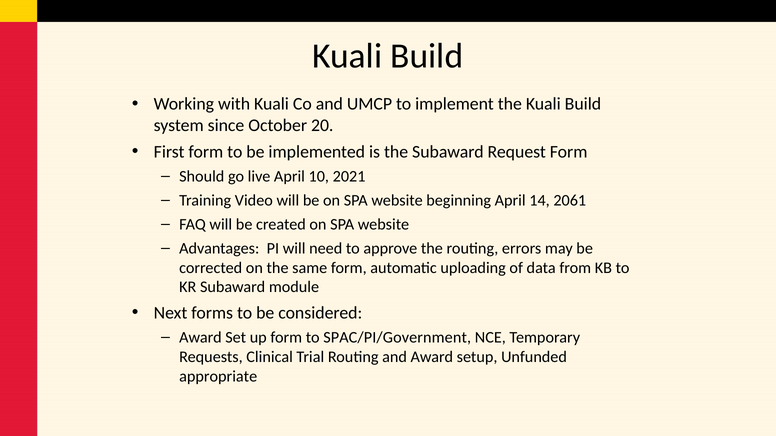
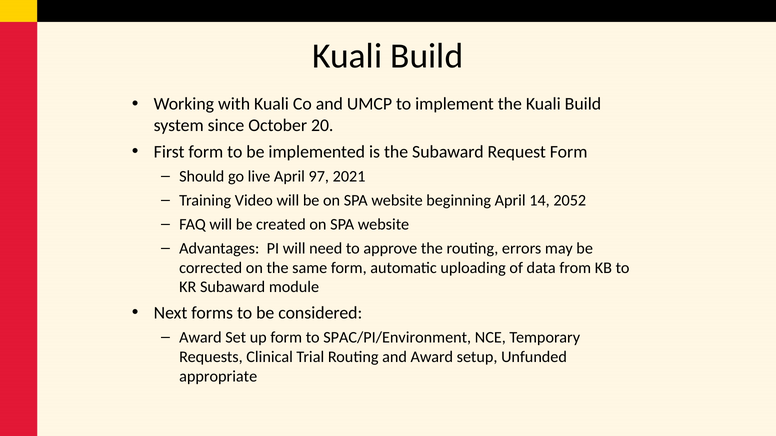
10: 10 -> 97
2061: 2061 -> 2052
SPAC/PI/Government: SPAC/PI/Government -> SPAC/PI/Environment
